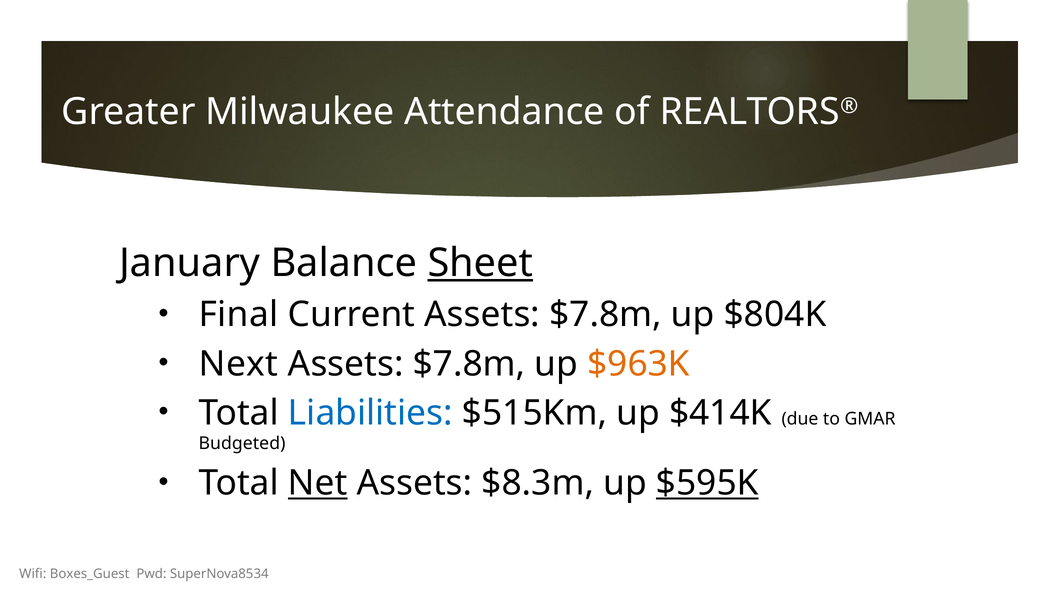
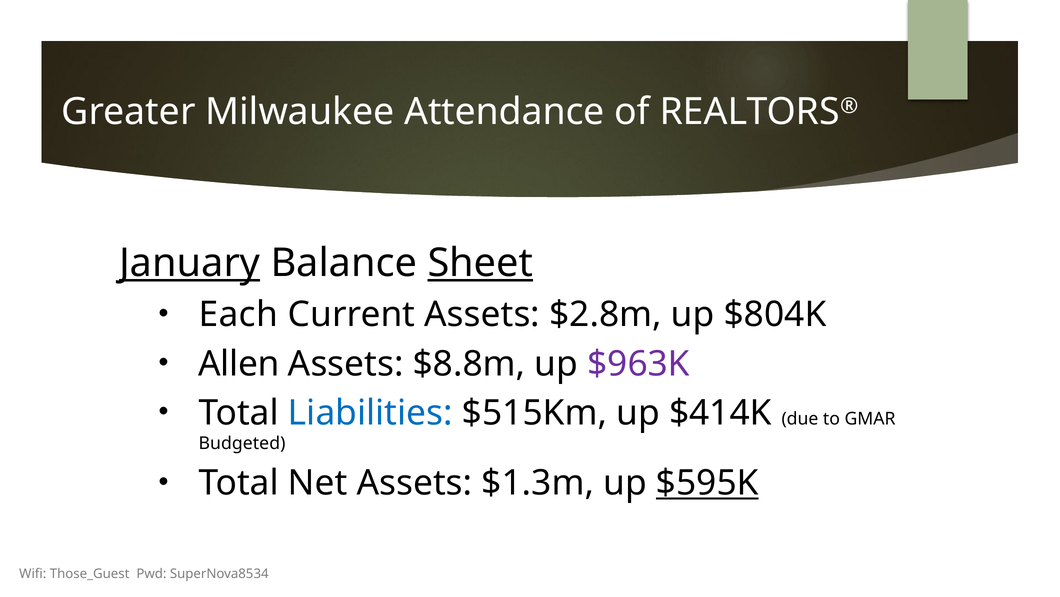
January underline: none -> present
Final: Final -> Each
Current Assets $7.8m: $7.8m -> $2.8m
Next: Next -> Allen
$7.8m at (469, 363): $7.8m -> $8.8m
$963K colour: orange -> purple
Net underline: present -> none
$8.3m: $8.3m -> $1.3m
Boxes_Guest: Boxes_Guest -> Those_Guest
